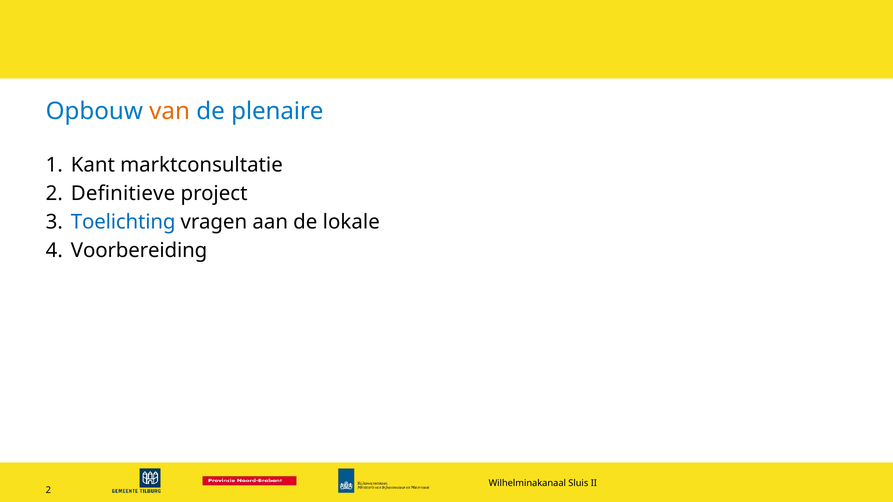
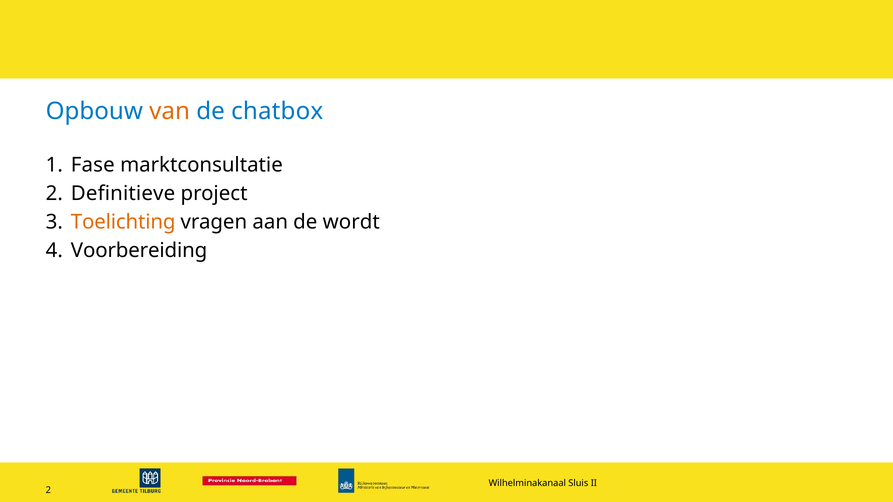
plenaire: plenaire -> chatbox
Kant: Kant -> Fase
Toelichting colour: blue -> orange
lokale: lokale -> wordt
